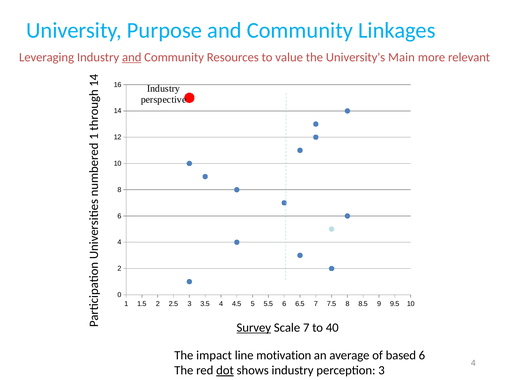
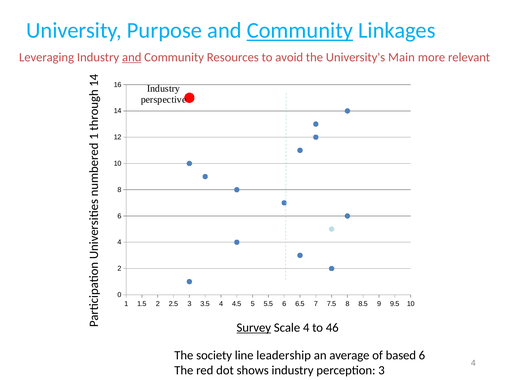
Community at (300, 30) underline: none -> present
value: value -> avoid
Scale 7: 7 -> 4
40: 40 -> 46
impact: impact -> society
motivation: motivation -> leadership
dot underline: present -> none
